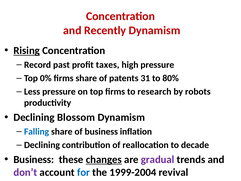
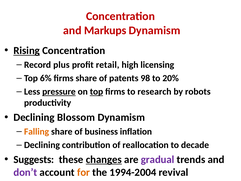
Recently: Recently -> Markups
past: past -> plus
taxes: taxes -> retail
high pressure: pressure -> licensing
0%: 0% -> 6%
31: 31 -> 98
80%: 80% -> 20%
pressure at (59, 91) underline: none -> present
top at (96, 91) underline: none -> present
Falling colour: blue -> orange
Business at (34, 159): Business -> Suggests
for colour: blue -> orange
1999-2004: 1999-2004 -> 1994-2004
